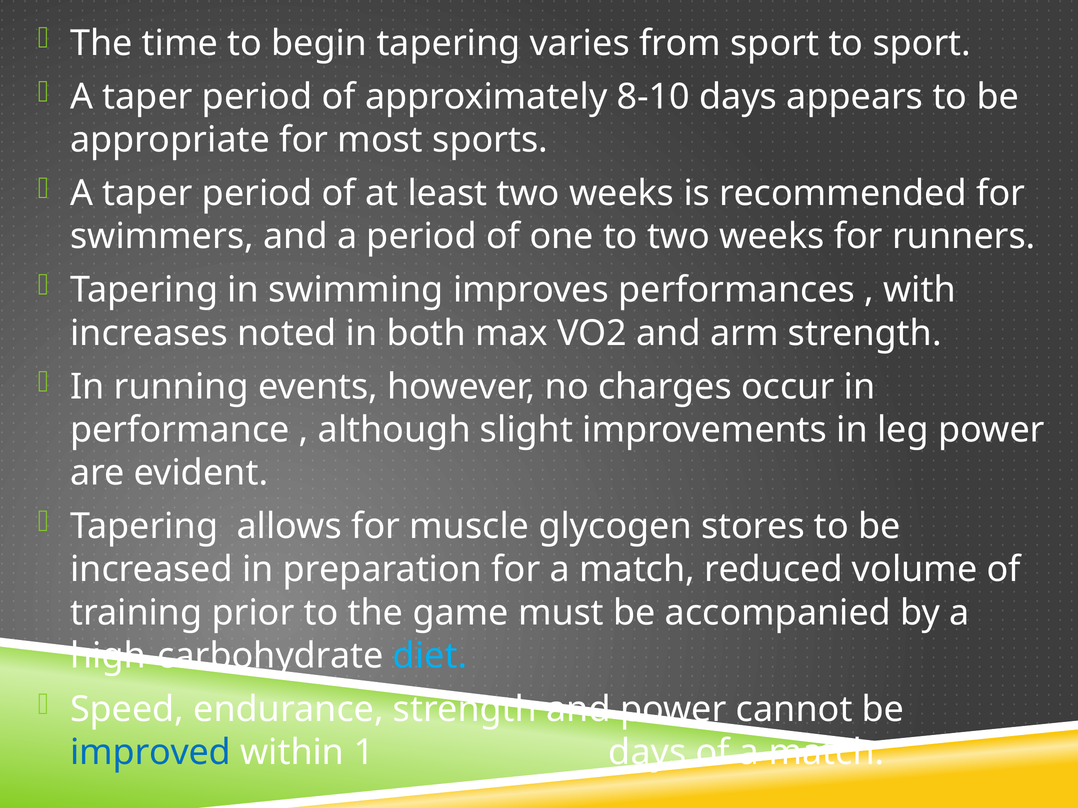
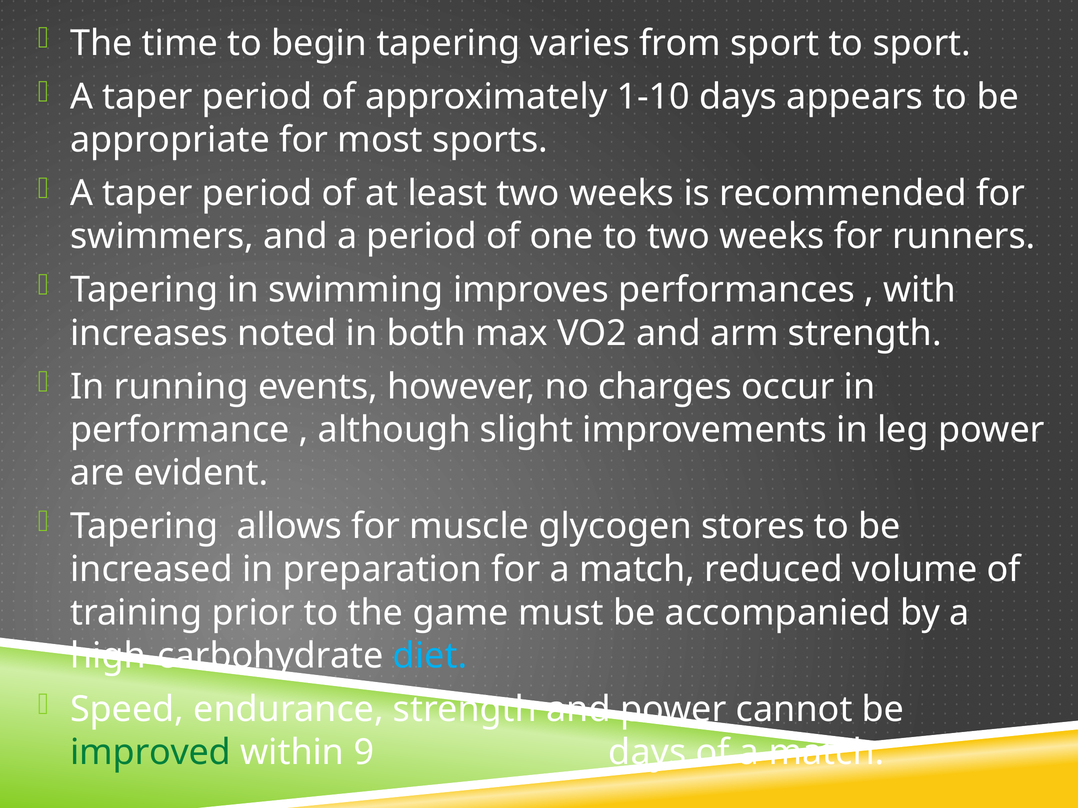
8-10: 8-10 -> 1-10
improved colour: blue -> green
1: 1 -> 9
